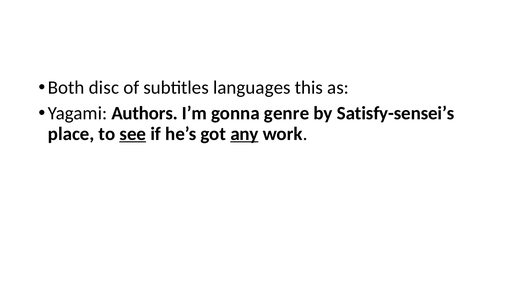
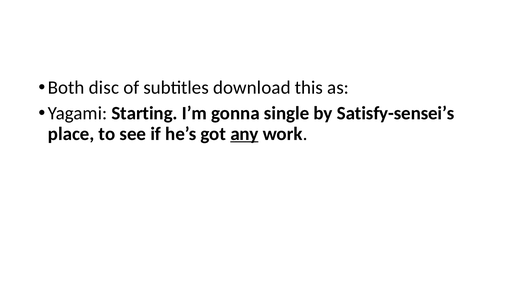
languages: languages -> download
Authors: Authors -> Starting
genre: genre -> single
see underline: present -> none
